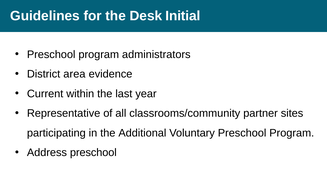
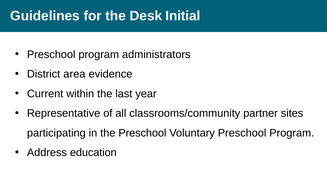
the Additional: Additional -> Preschool
Address preschool: preschool -> education
